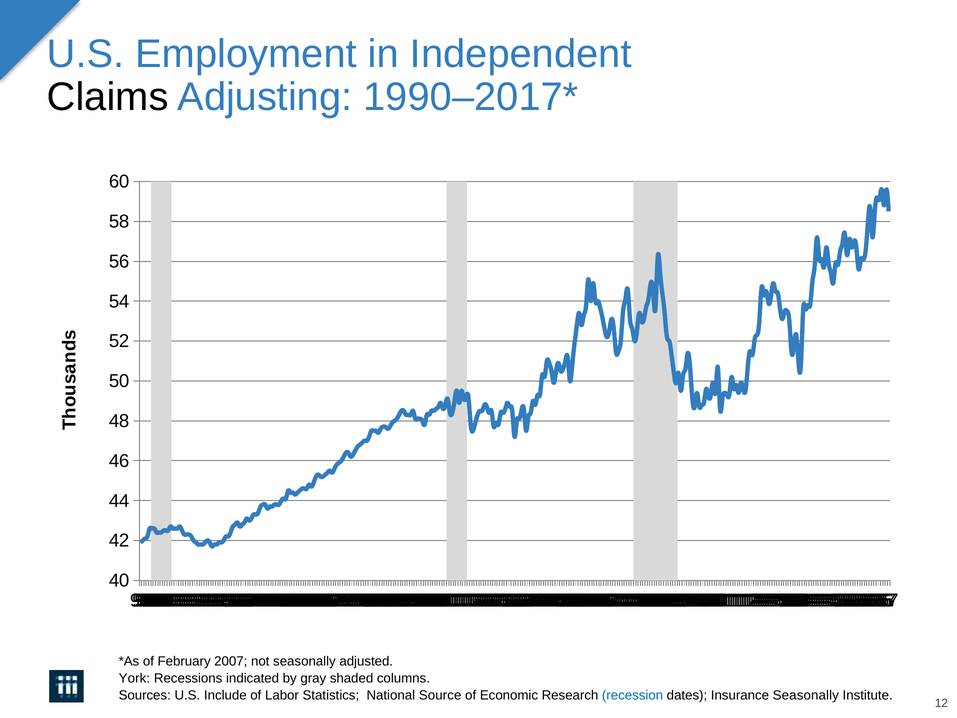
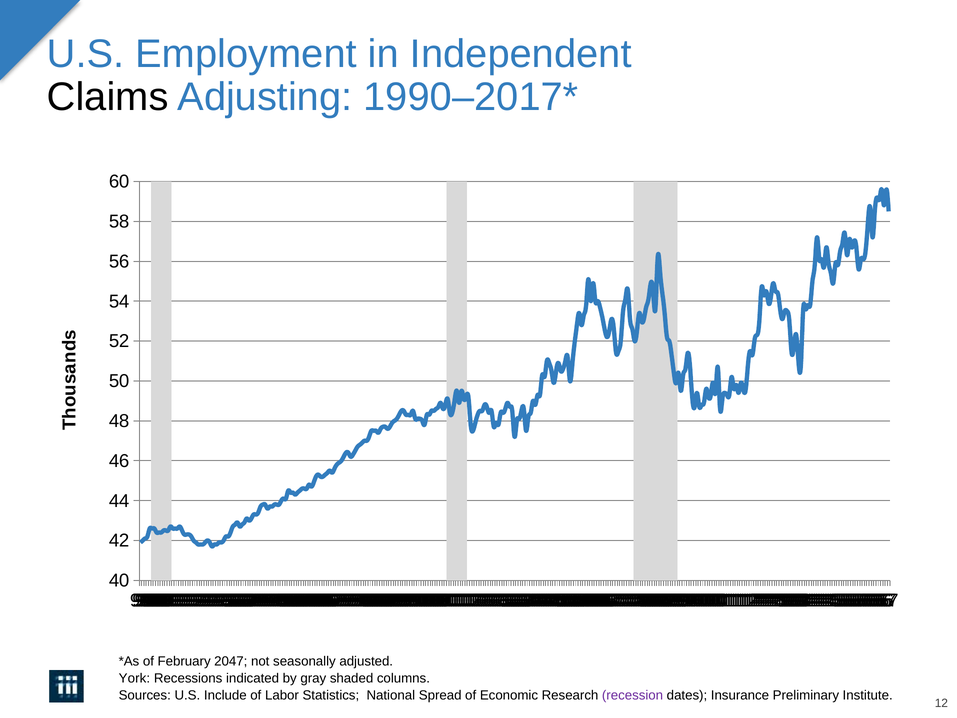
2007: 2007 -> 2047
Source: Source -> Spread
recession colour: blue -> purple
Insurance Seasonally: Seasonally -> Preliminary
